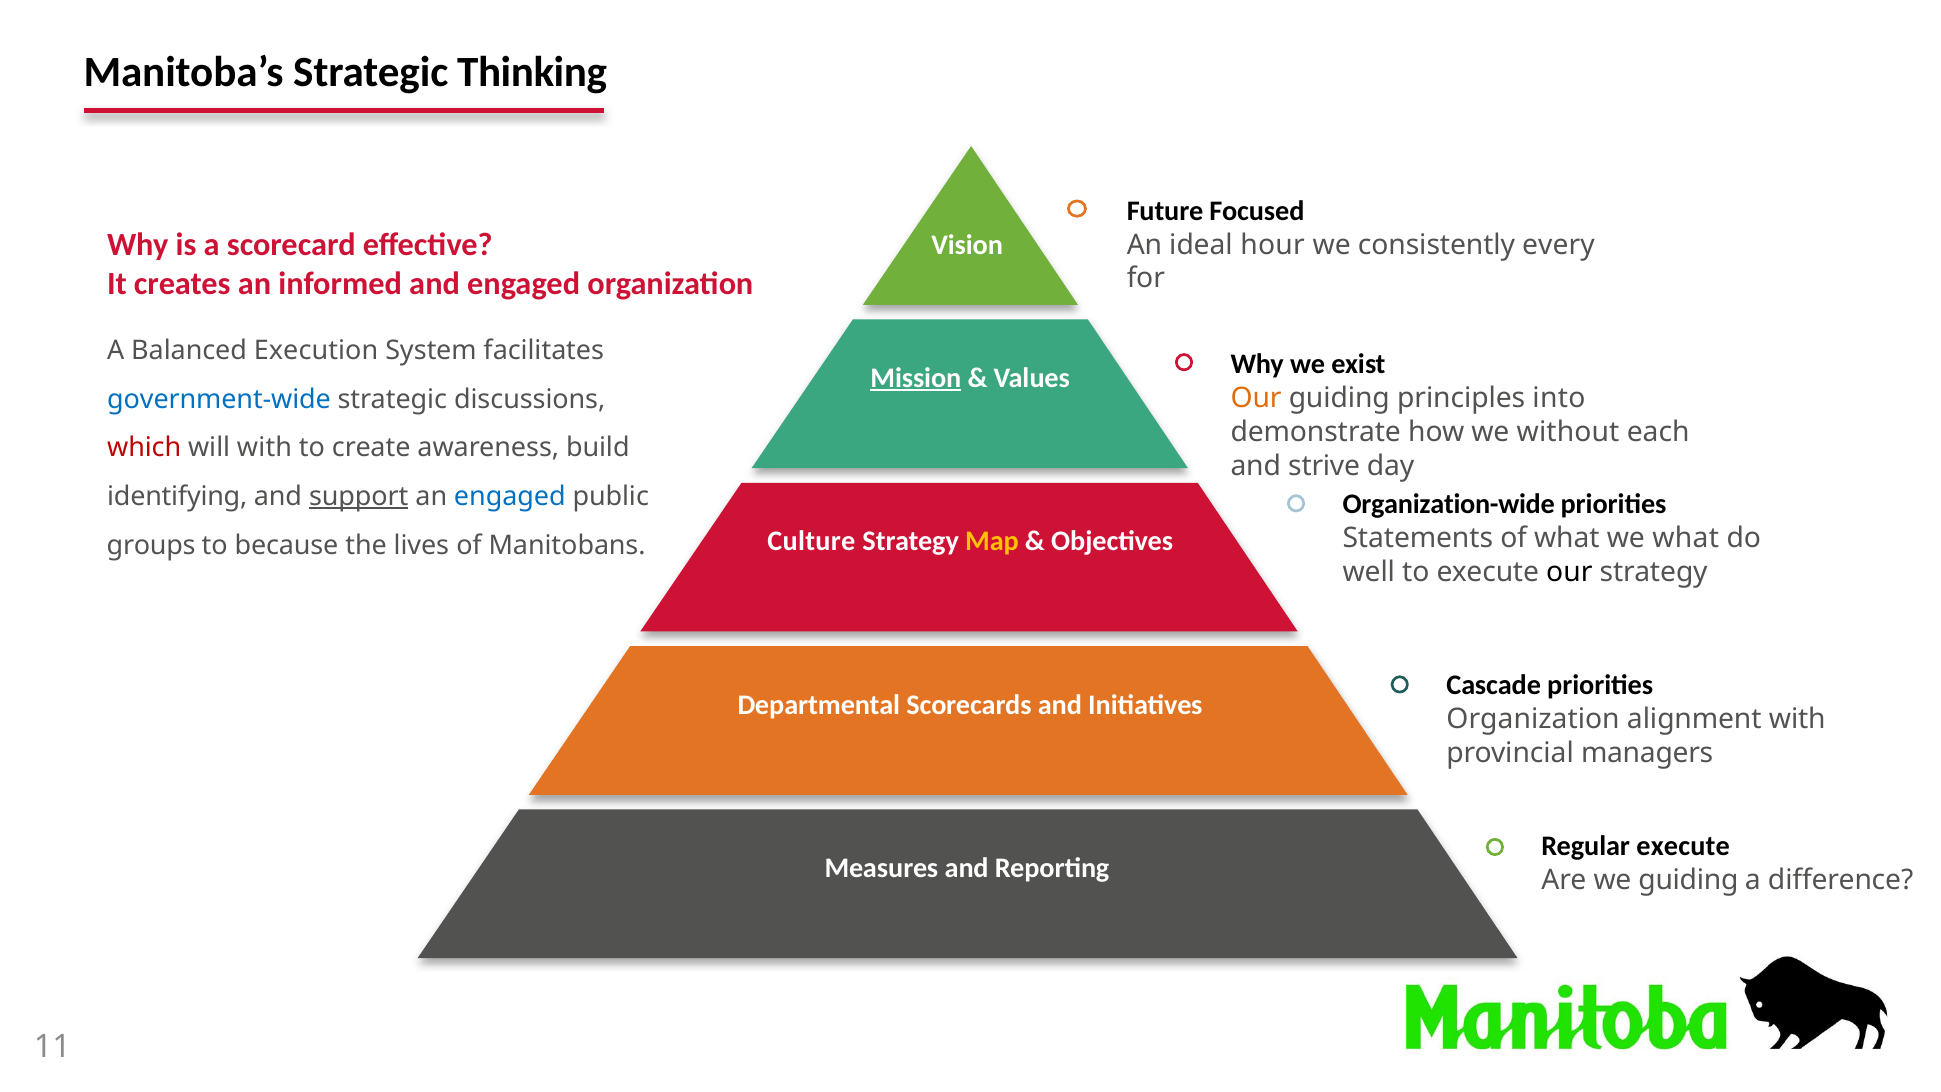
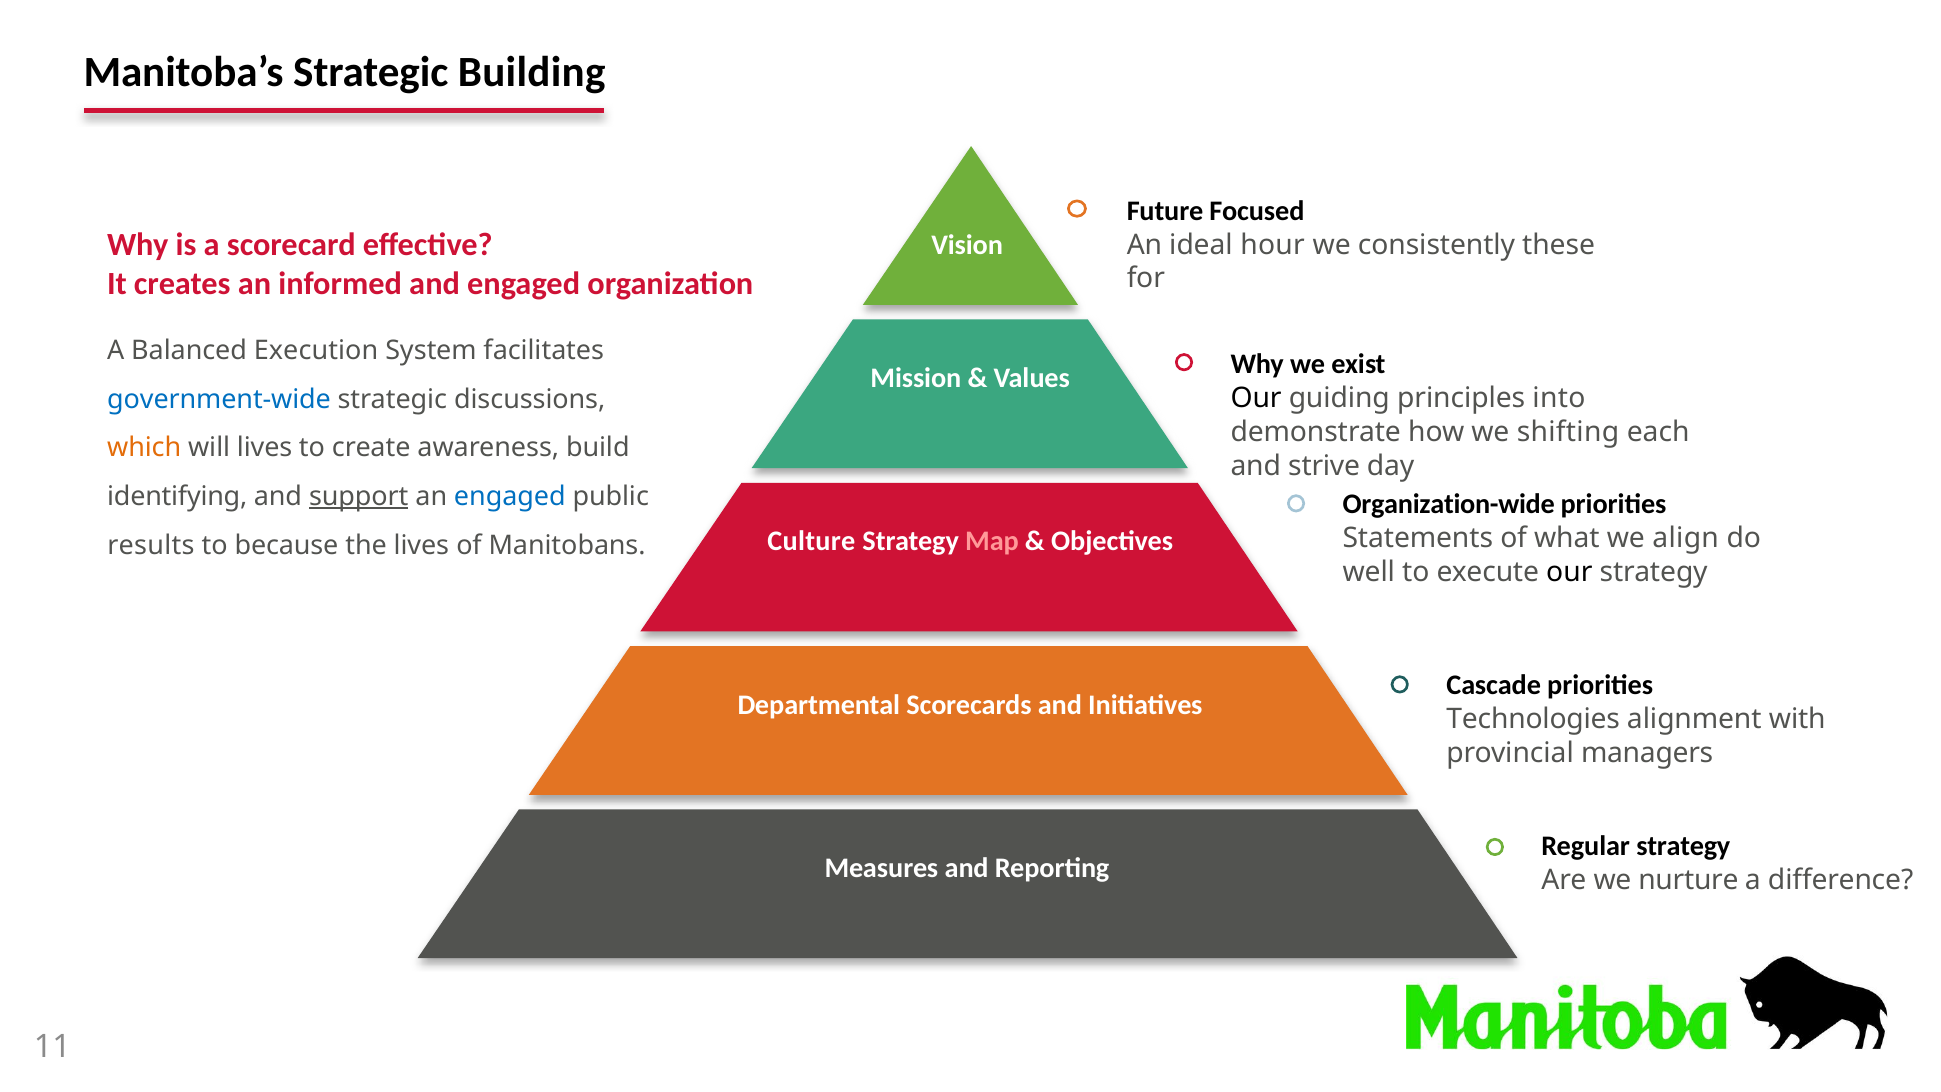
Thinking: Thinking -> Building
every: every -> these
Mission underline: present -> none
Our at (1256, 398) colour: orange -> black
without: without -> shifting
which colour: red -> orange
will with: with -> lives
Map colour: yellow -> pink
we what: what -> align
groups: groups -> results
Organization at (1533, 719): Organization -> Technologies
Regular execute: execute -> strategy
we guiding: guiding -> nurture
